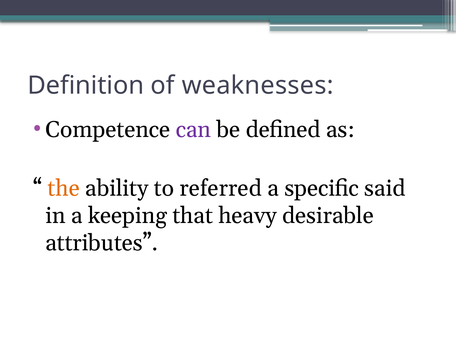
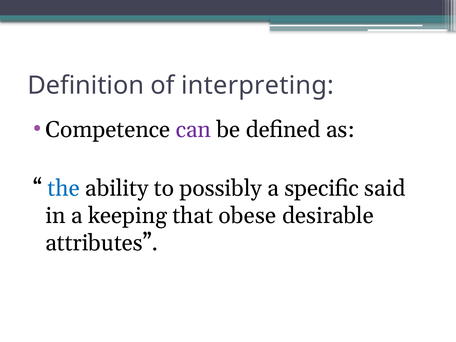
weaknesses: weaknesses -> interpreting
the colour: orange -> blue
referred: referred -> possibly
heavy: heavy -> obese
